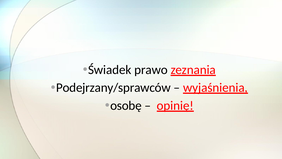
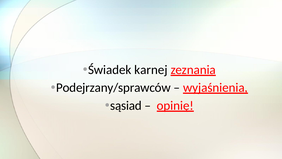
prawo: prawo -> karnej
osobę: osobę -> sąsiad
